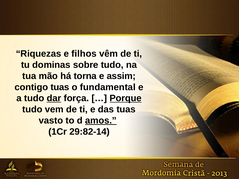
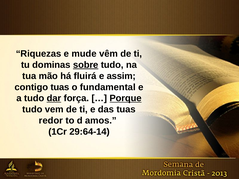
filhos: filhos -> mude
sobre underline: none -> present
torna: torna -> fluirá
vasto: vasto -> redor
amos underline: present -> none
29:82-14: 29:82-14 -> 29:64-14
